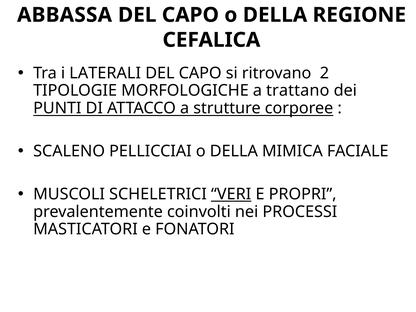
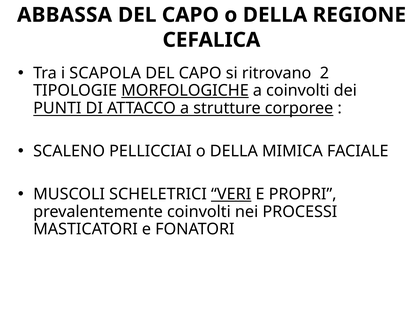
LATERALI: LATERALI -> SCAPOLA
MORFOLOGICHE underline: none -> present
a trattano: trattano -> coinvolti
